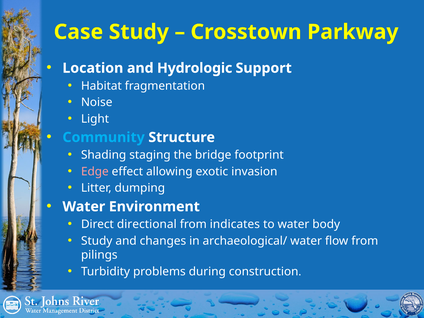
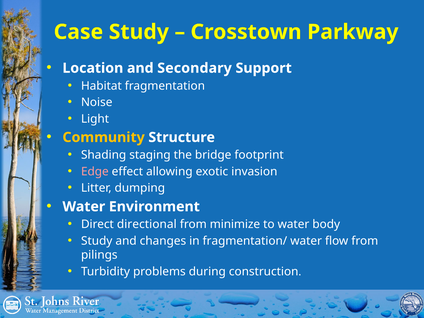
Hydrologic: Hydrologic -> Secondary
Community colour: light blue -> yellow
indicates: indicates -> minimize
archaeological/: archaeological/ -> fragmentation/
